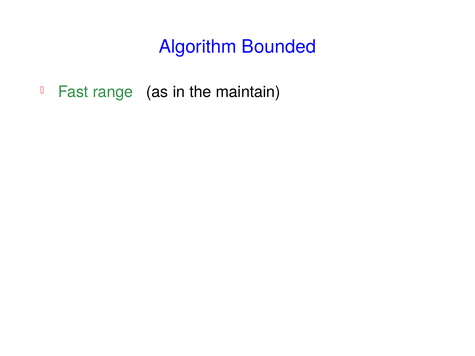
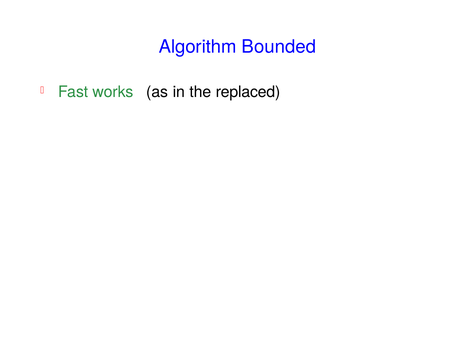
range: range -> works
maintain: maintain -> replaced
